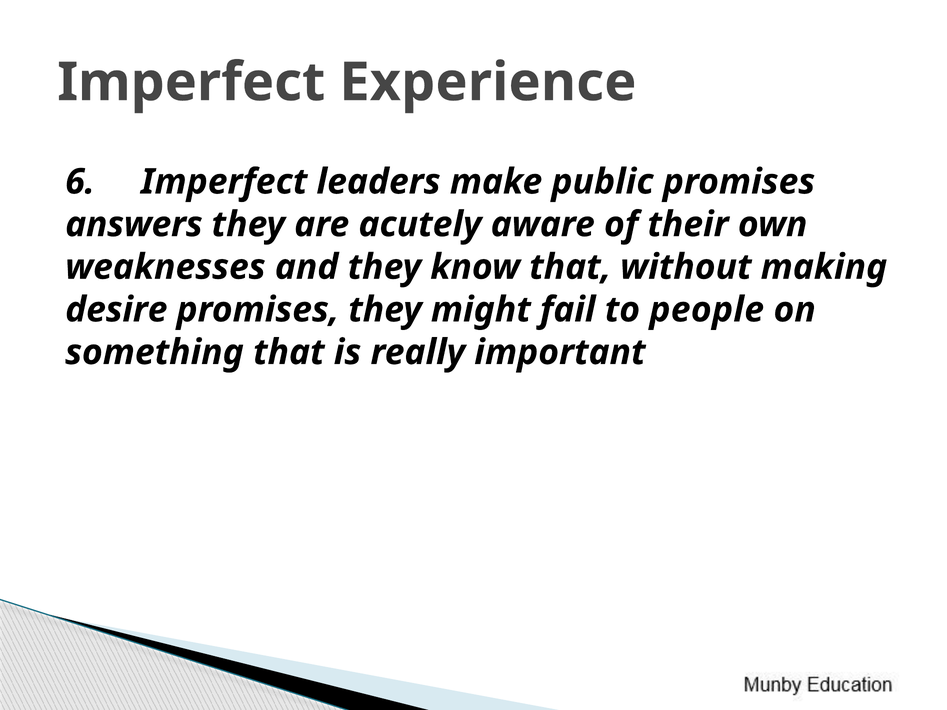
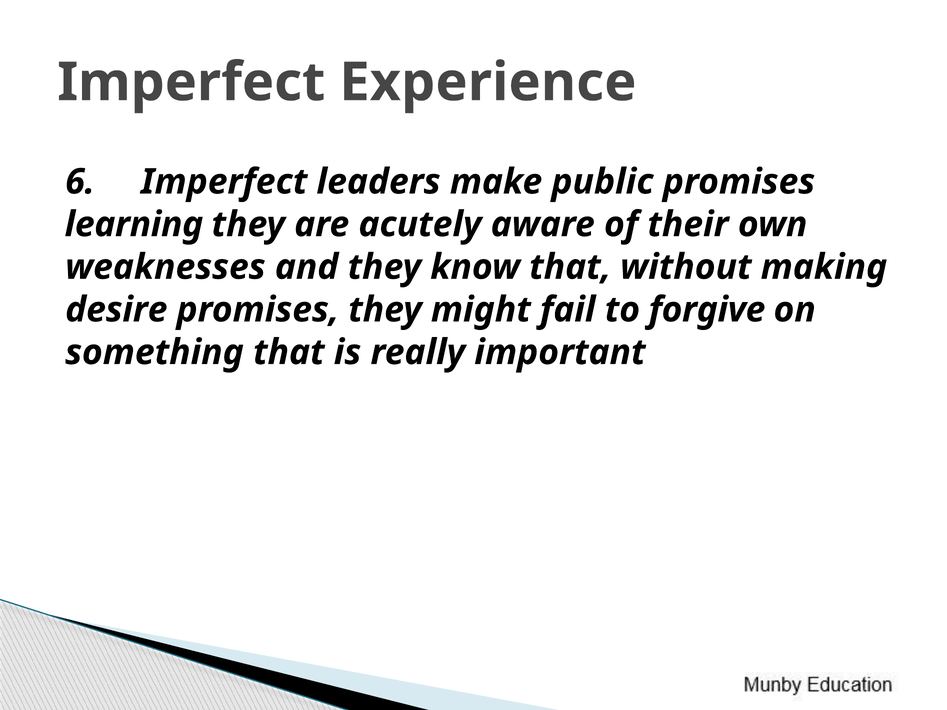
answers: answers -> learning
people: people -> forgive
